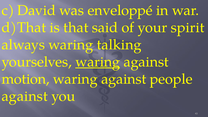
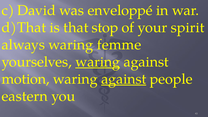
said: said -> stop
talking: talking -> femme
against at (124, 79) underline: none -> present
against at (25, 96): against -> eastern
